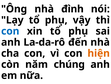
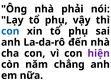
đình: đình -> phải
hiện colour: orange -> purple
chúng: chúng -> chẳng
